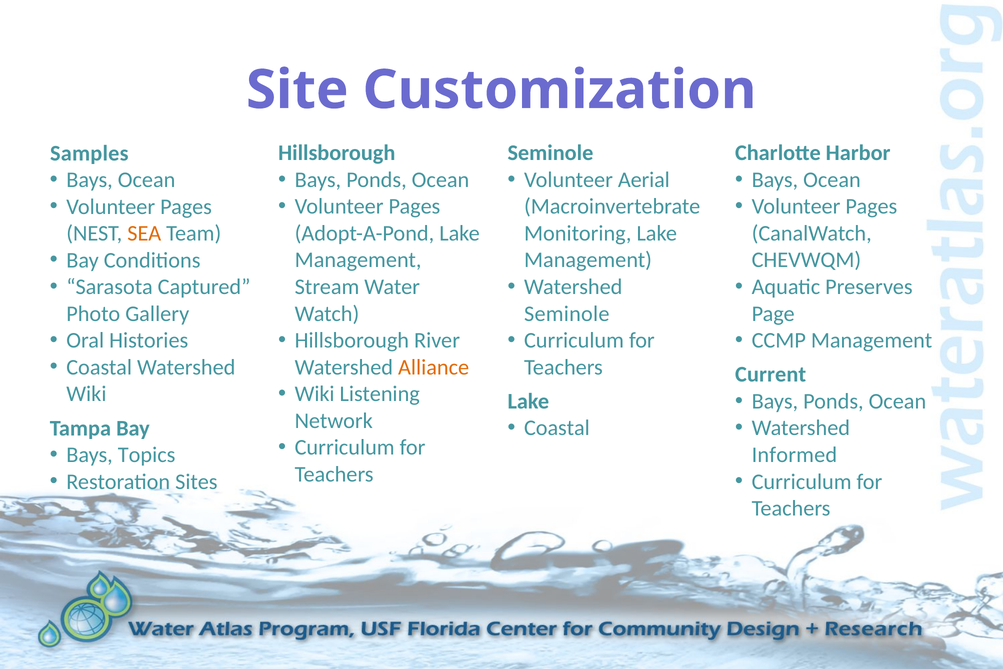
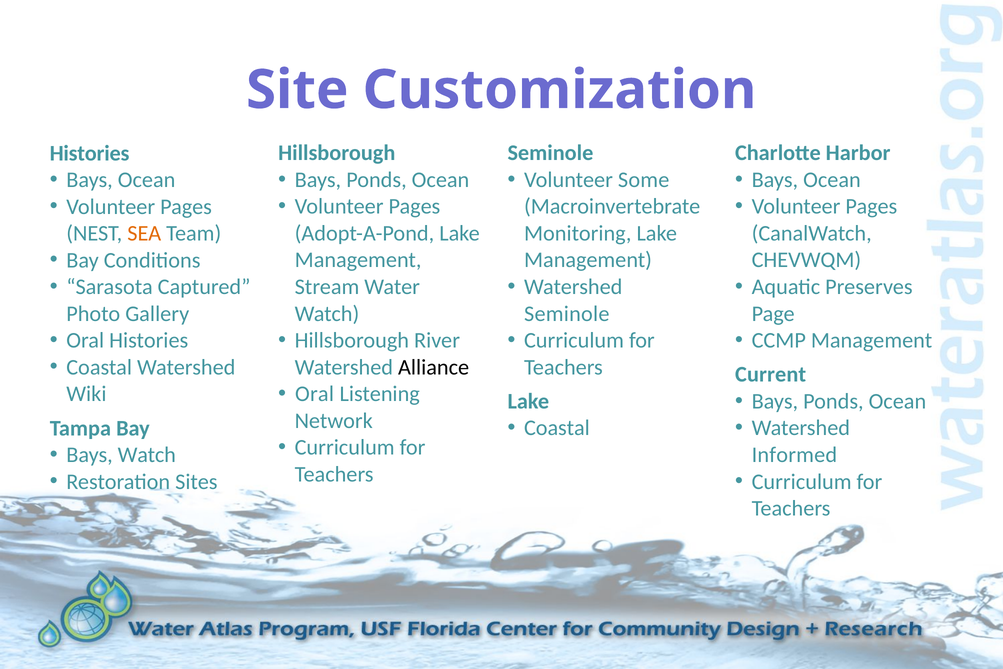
Samples at (89, 153): Samples -> Histories
Aerial: Aerial -> Some
Alliance colour: orange -> black
Wiki at (315, 394): Wiki -> Oral
Bays Topics: Topics -> Watch
